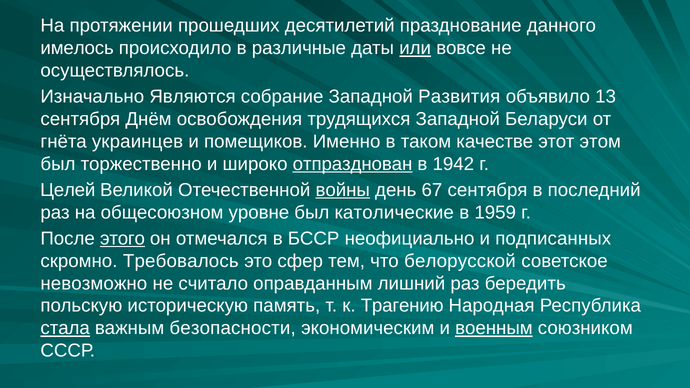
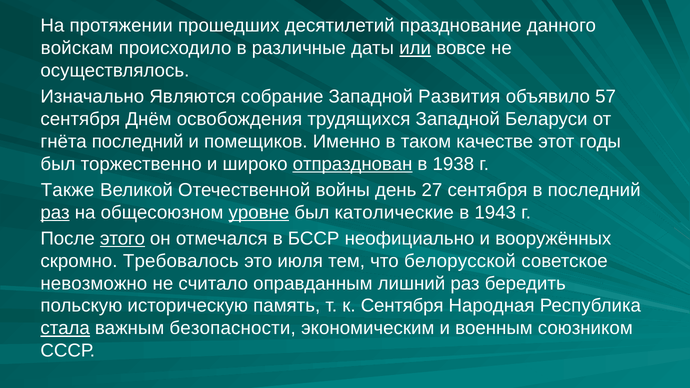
имелось: имелось -> войскам
13: 13 -> 57
гнёта украинцев: украинцев -> последний
этом: этом -> годы
1942: 1942 -> 1938
Целей: Целей -> Также
войны underline: present -> none
67: 67 -> 27
раз at (55, 213) underline: none -> present
уровне underline: none -> present
1959: 1959 -> 1943
подписанных: подписанных -> вооружённых
сфер: сфер -> июля
к Трагению: Трагению -> Сентября
военным underline: present -> none
